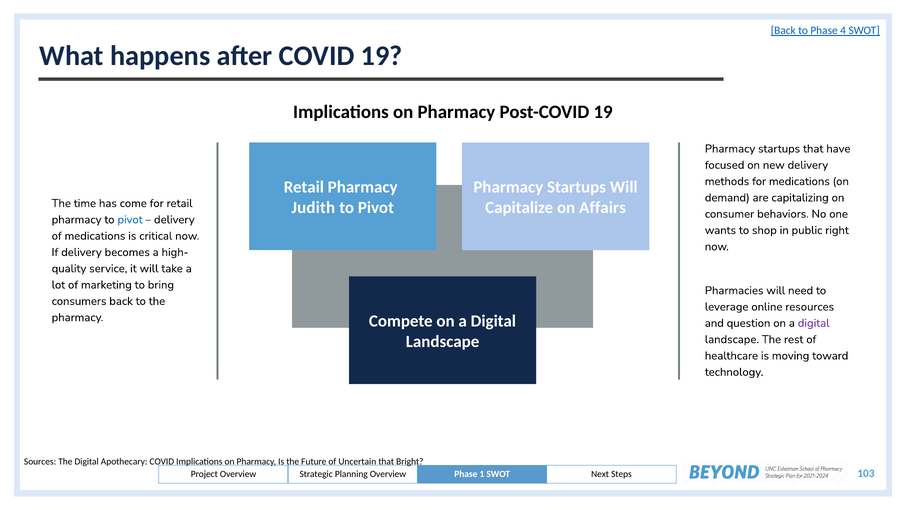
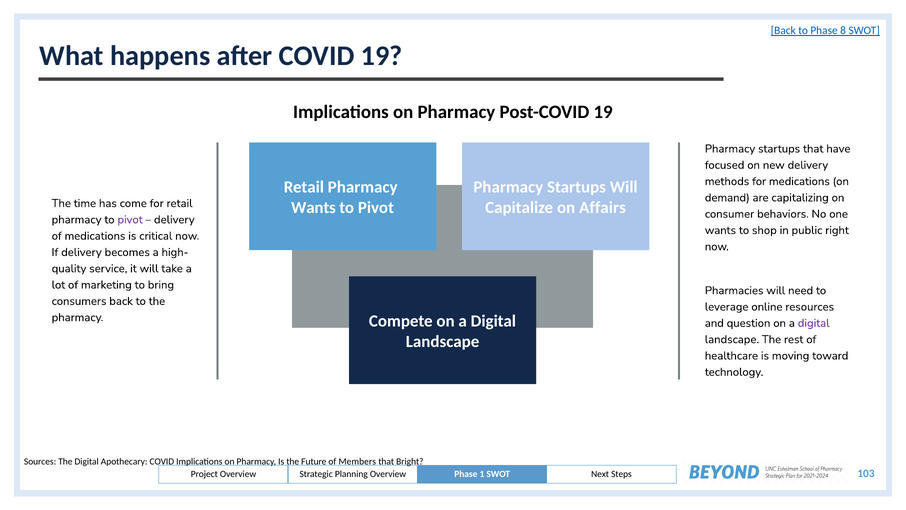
4: 4 -> 8
Judith at (313, 207): Judith -> Wants
pivot at (130, 219) colour: blue -> purple
Uncertain: Uncertain -> Members
